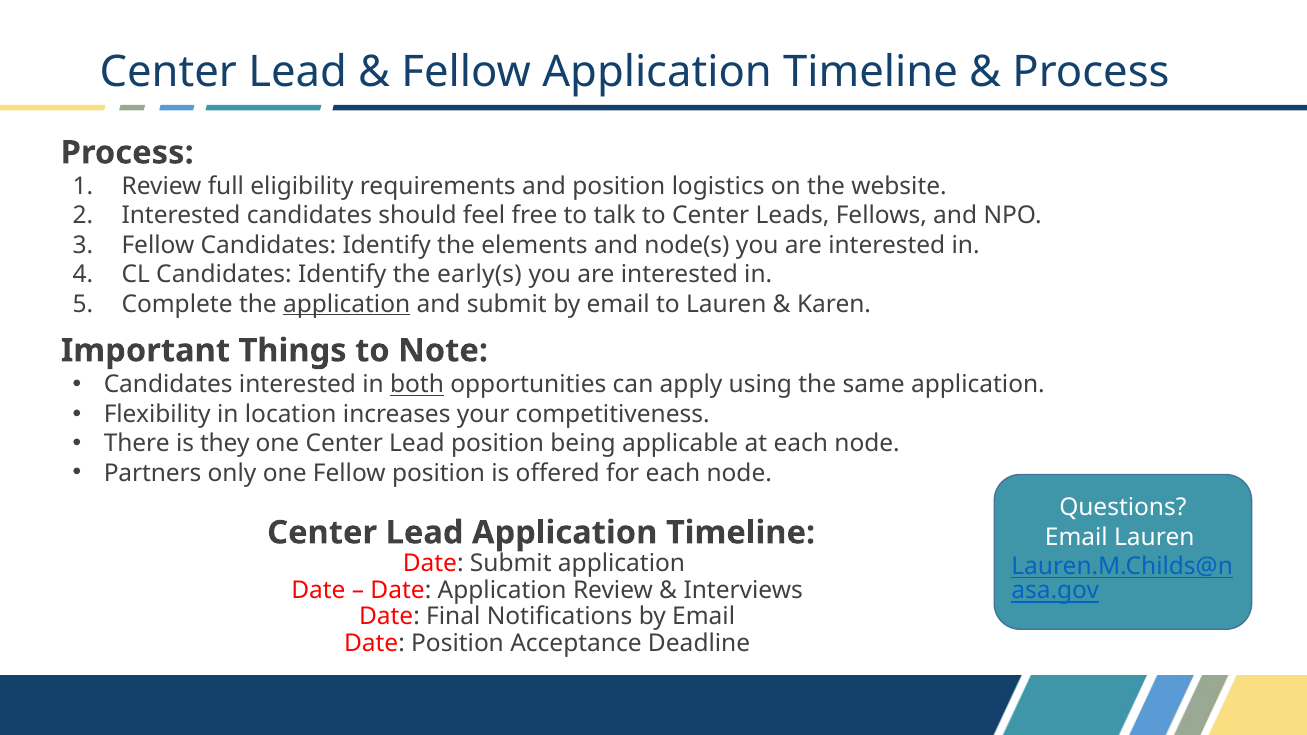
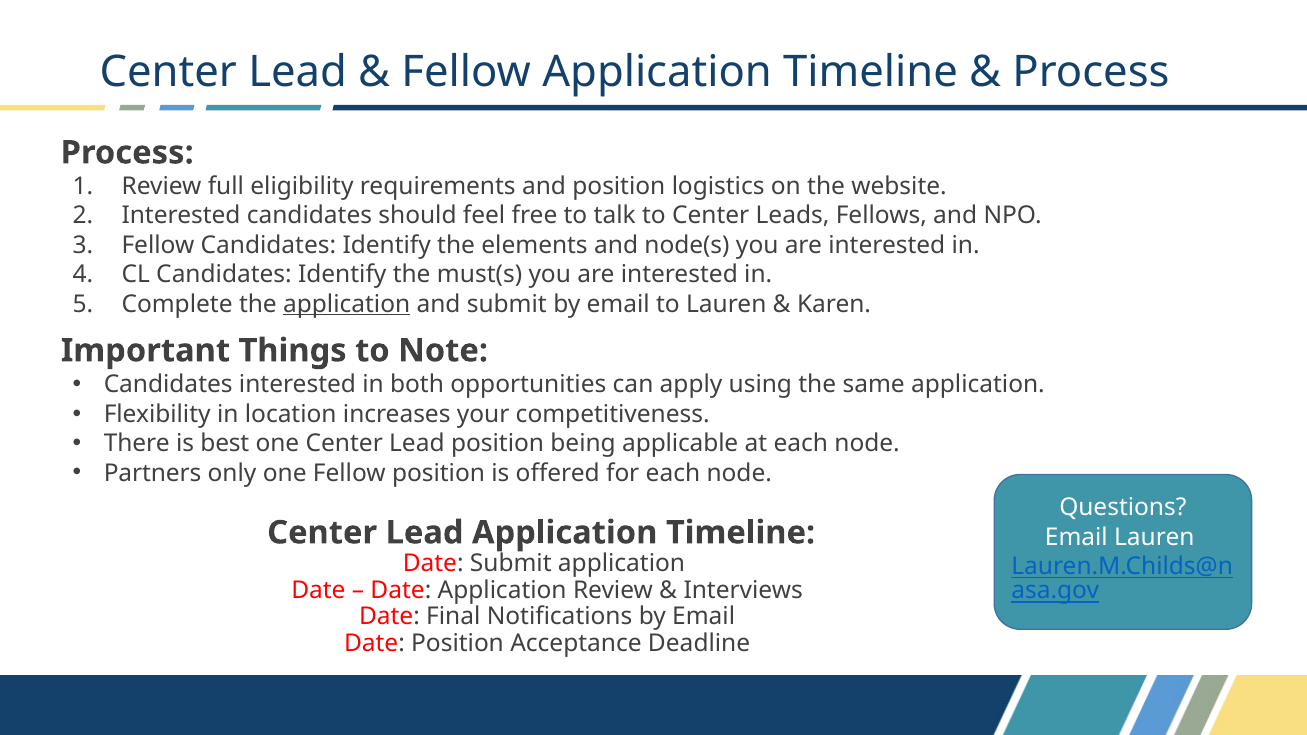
early(s: early(s -> must(s
both underline: present -> none
they: they -> best
